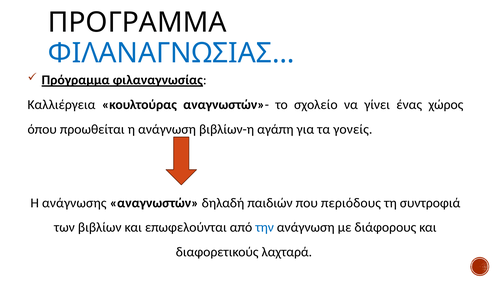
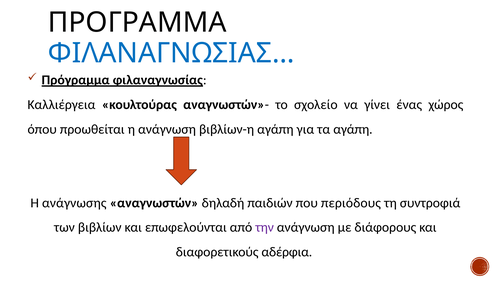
τα γονείς: γονείς -> αγάπη
την colour: blue -> purple
λαχταρά: λαχταρά -> αδέρφια
